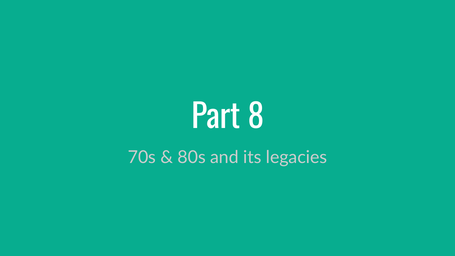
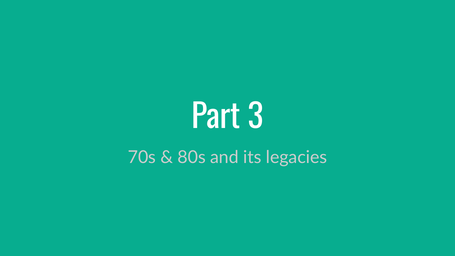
8: 8 -> 3
